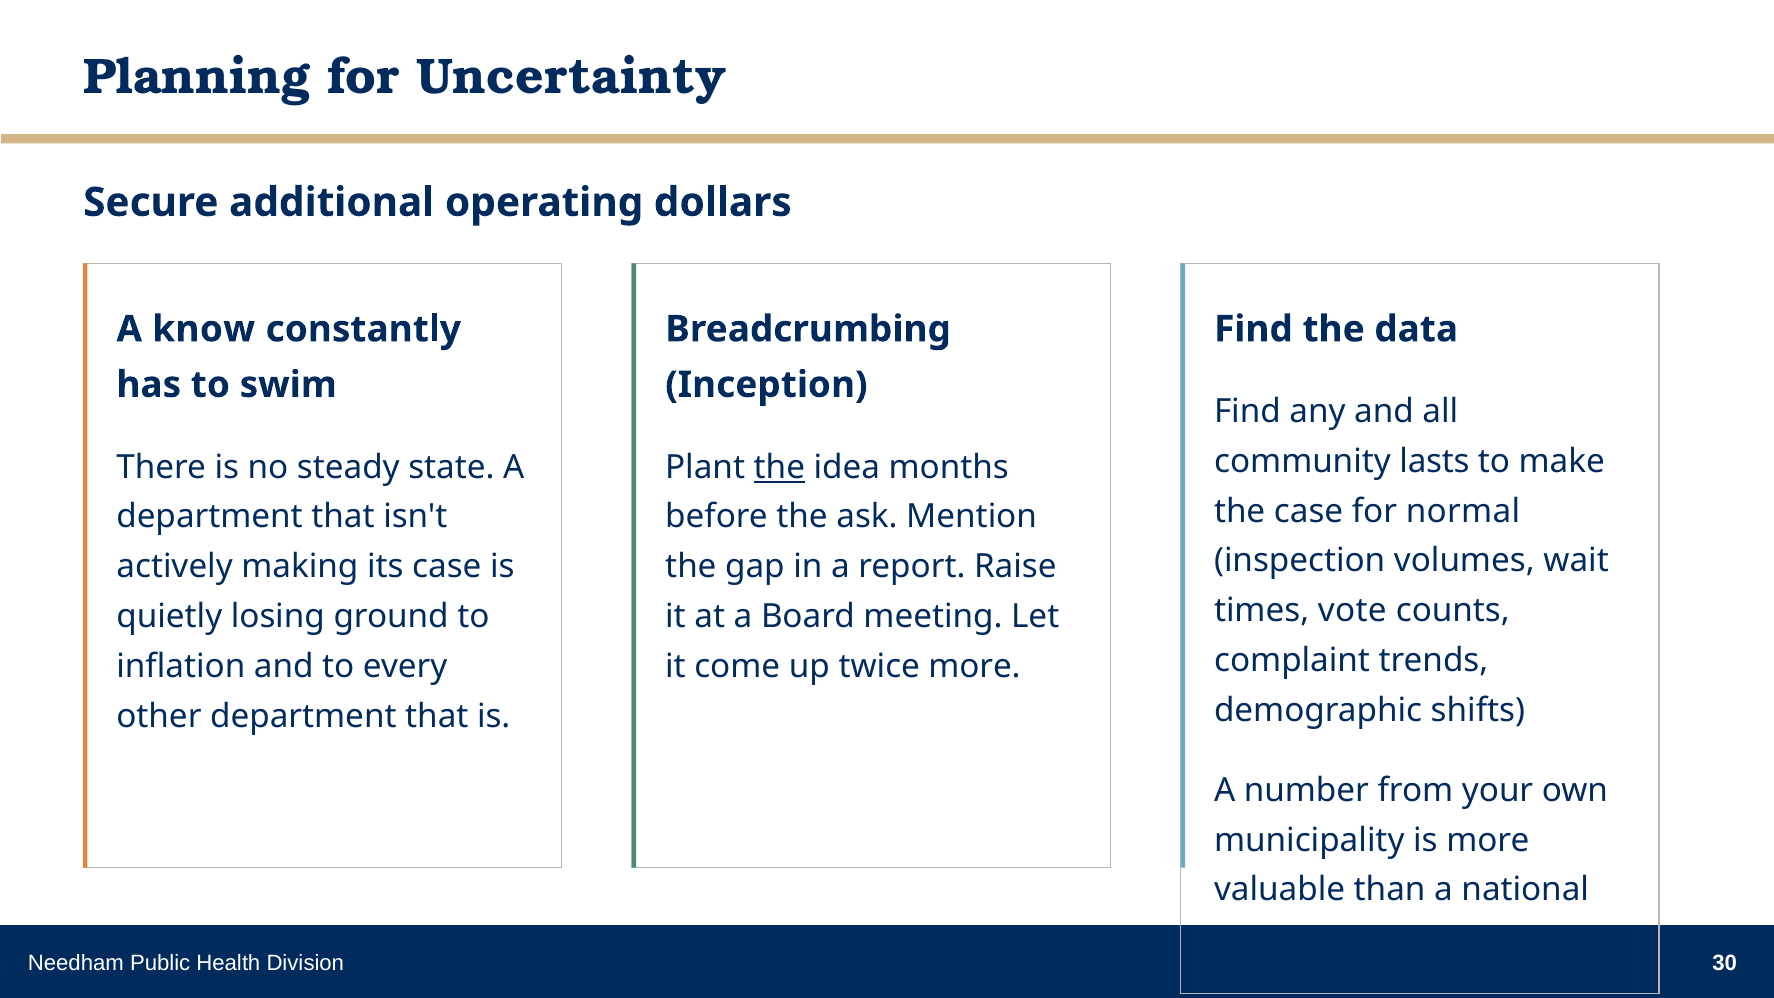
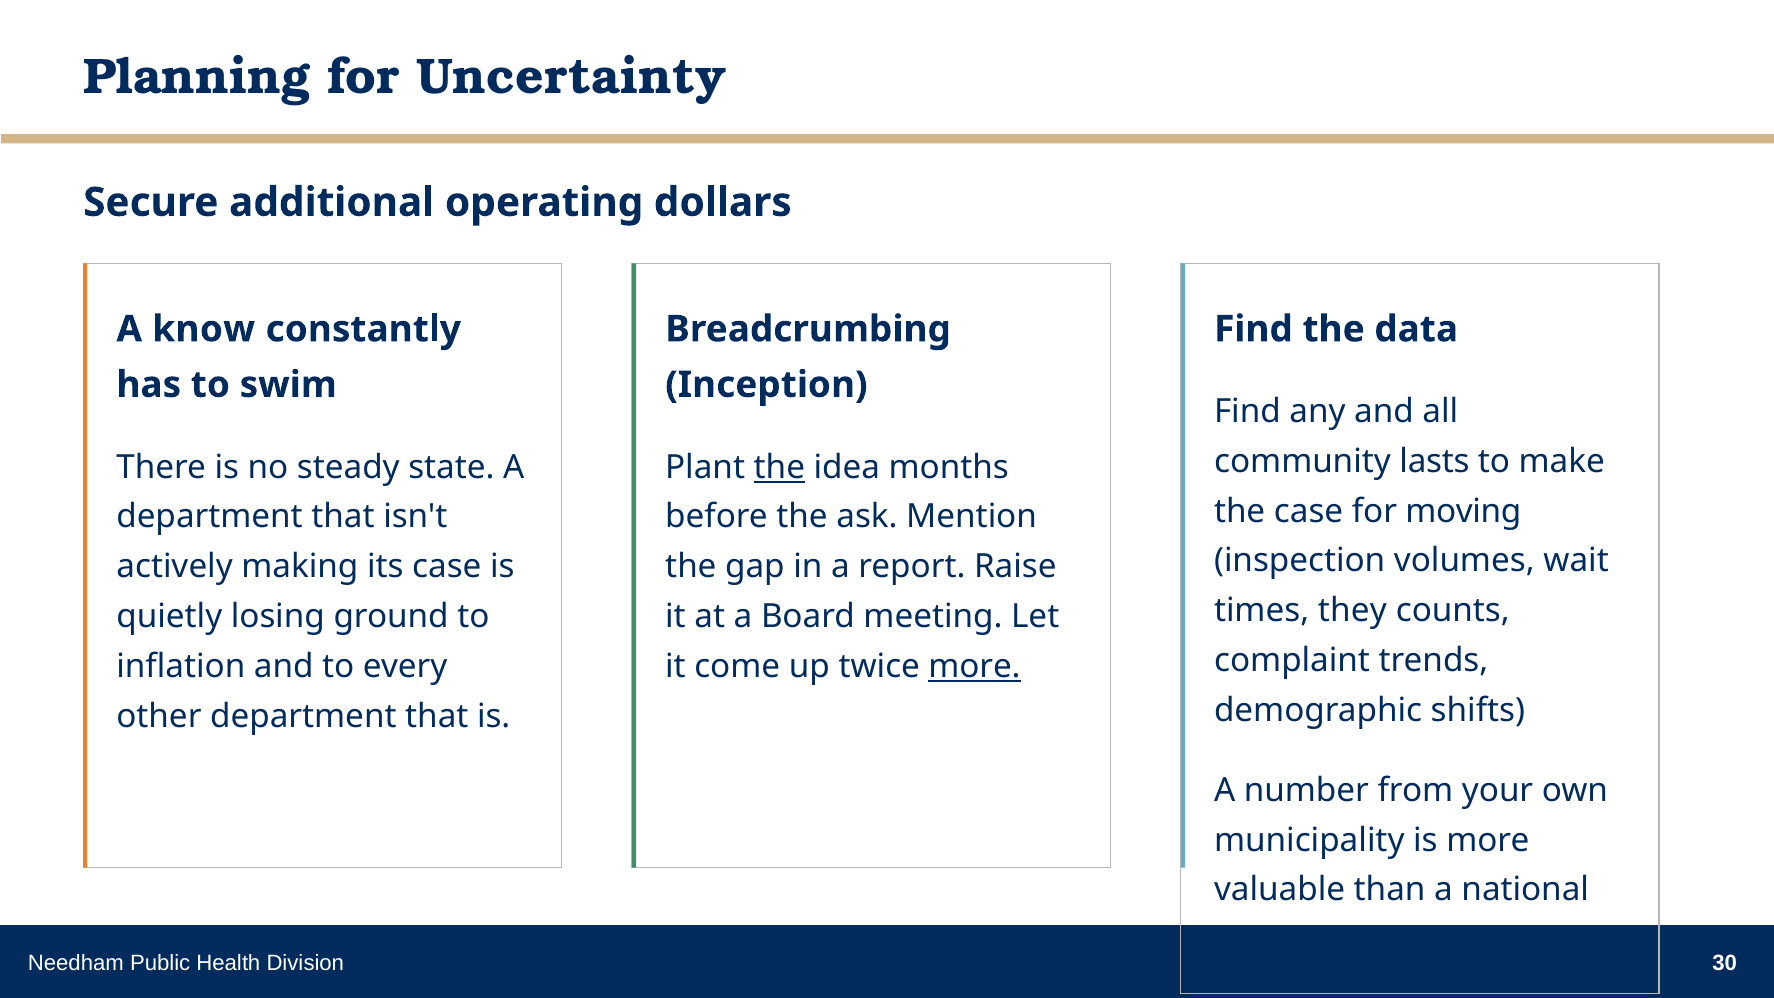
normal: normal -> moving
vote: vote -> they
more at (975, 666) underline: none -> present
